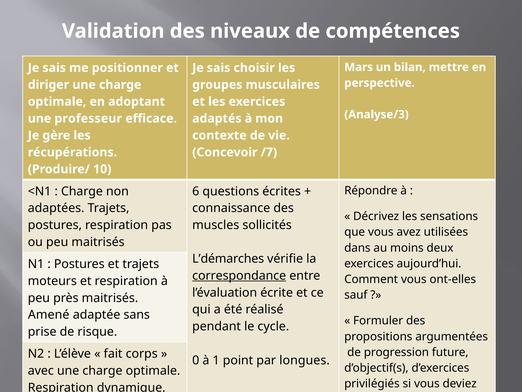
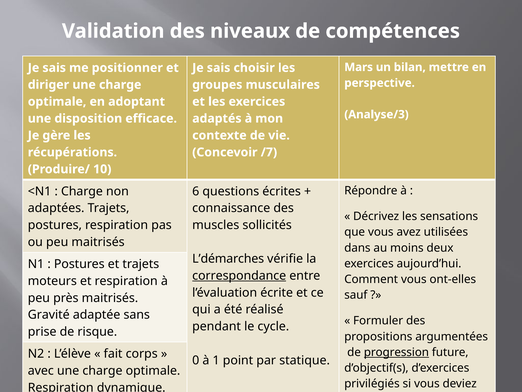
professeur: professeur -> disposition
Amené: Amené -> Gravité
progression underline: none -> present
longues: longues -> statique
